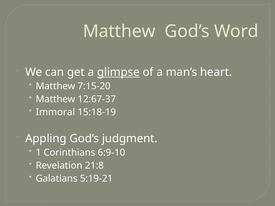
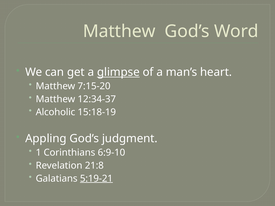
12:67-37: 12:67-37 -> 12:34-37
Immoral: Immoral -> Alcoholic
5:19-21 underline: none -> present
